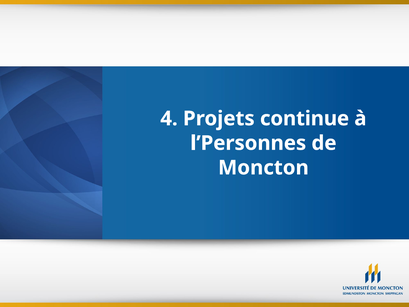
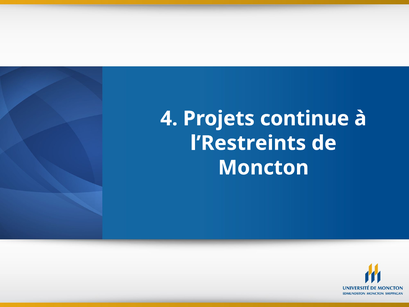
l’Personnes: l’Personnes -> l’Restreints
